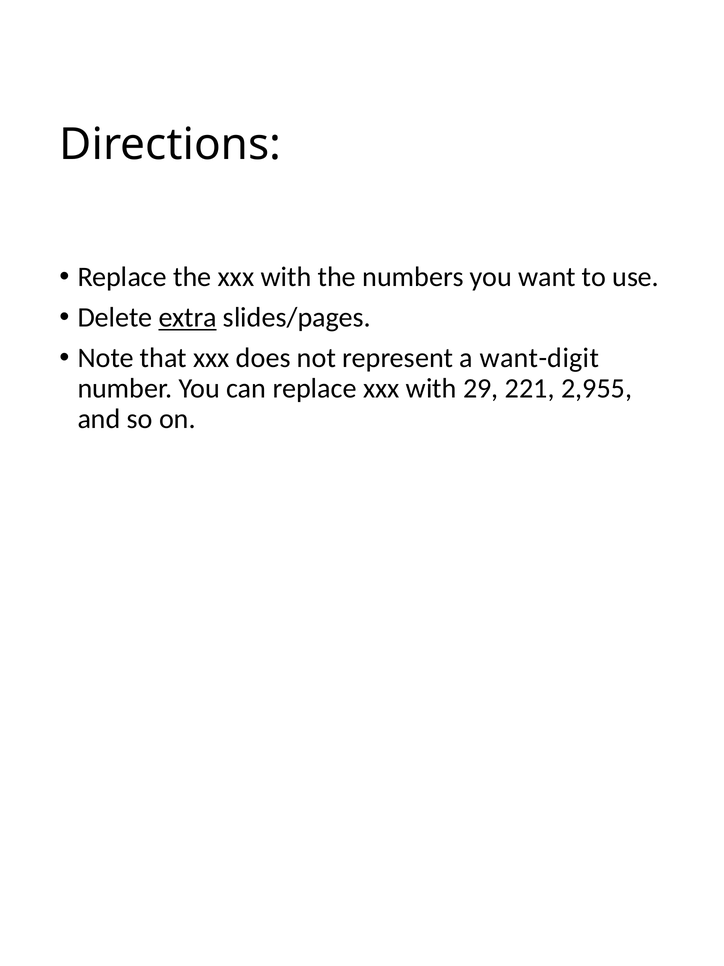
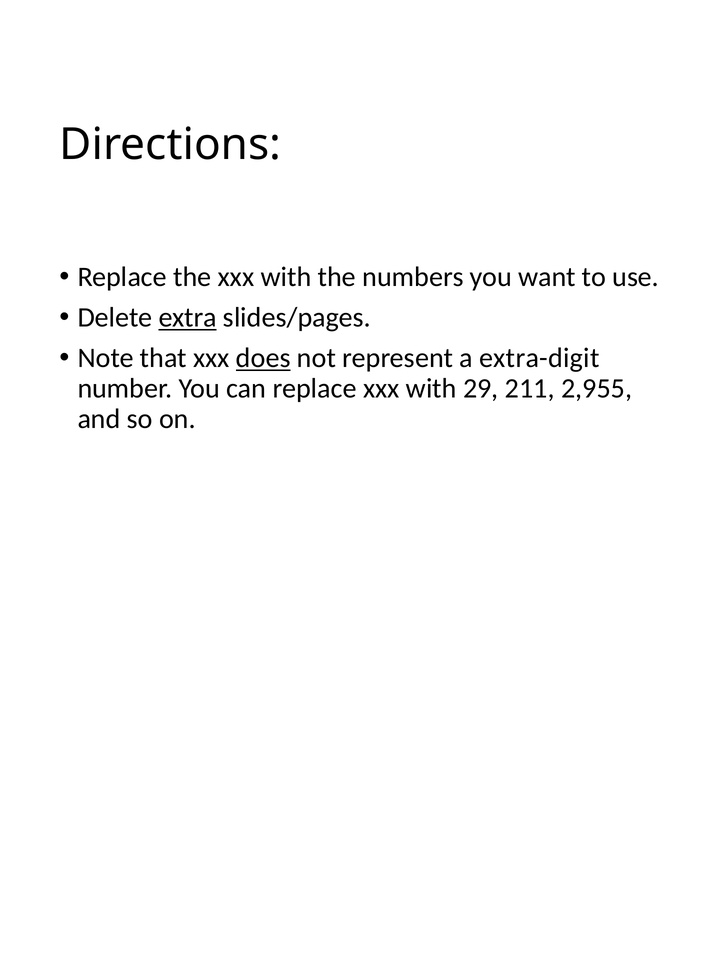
does underline: none -> present
want-digit: want-digit -> extra-digit
221: 221 -> 211
